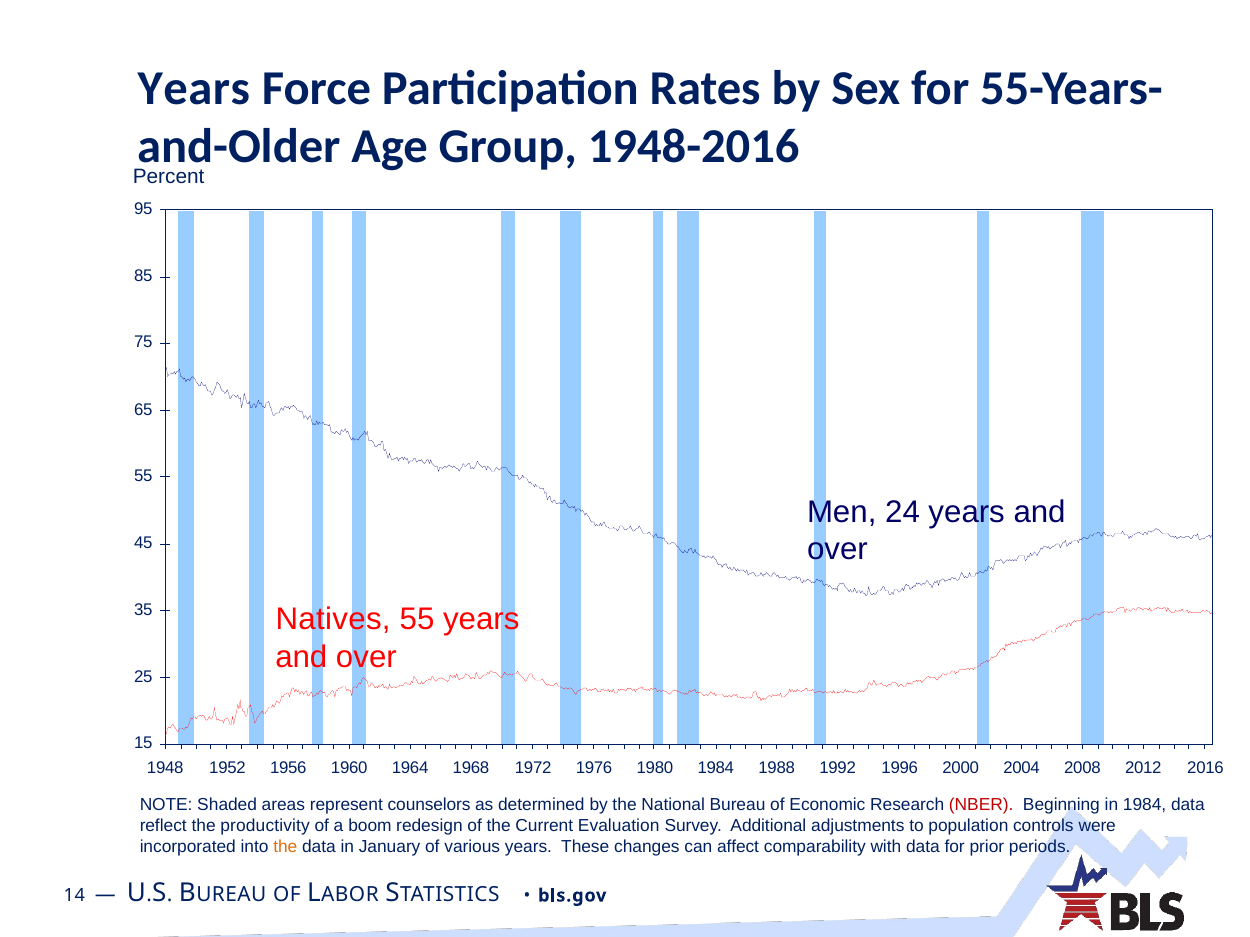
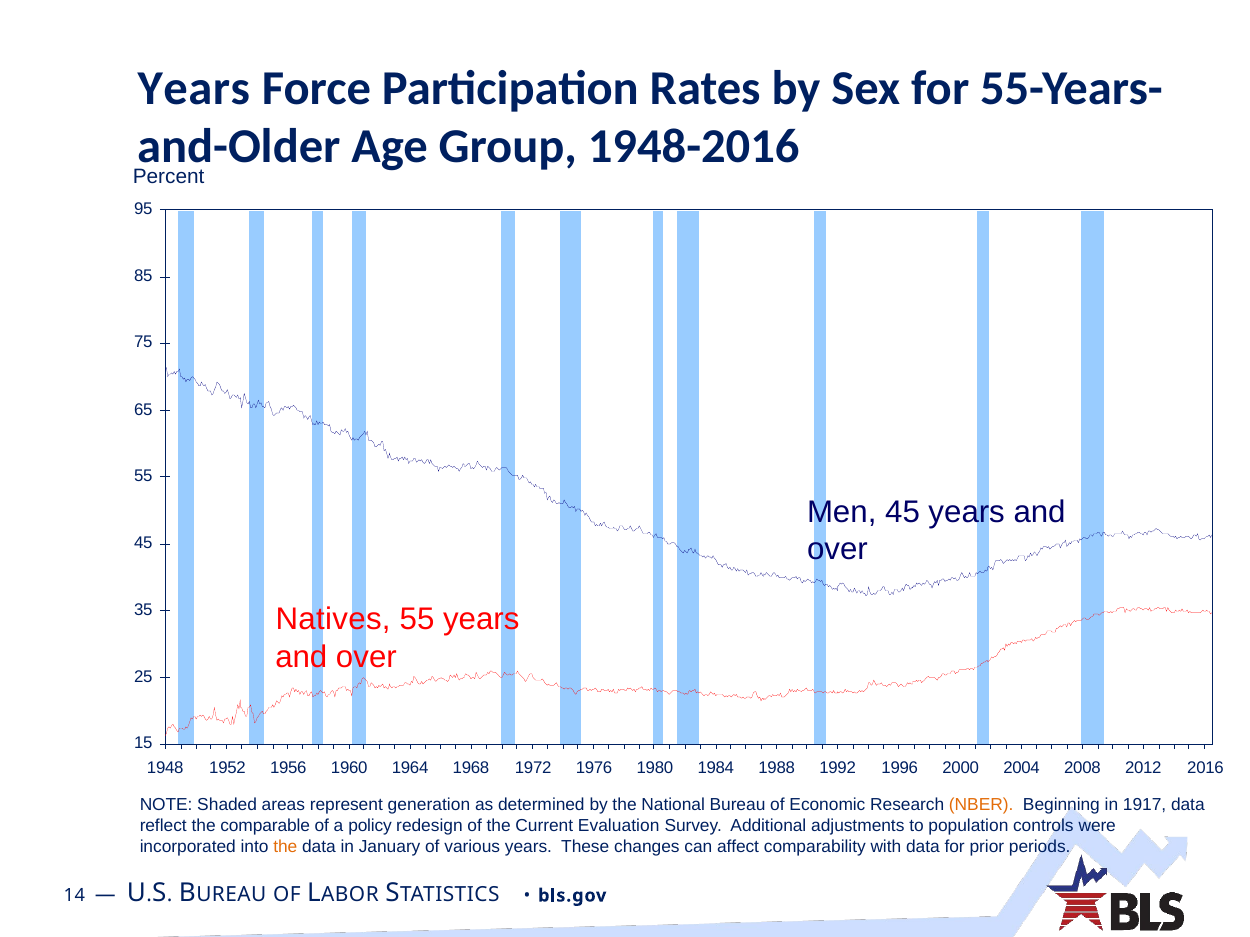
Men 24: 24 -> 45
counselors: counselors -> generation
NBER colour: red -> orange
in 1984: 1984 -> 1917
productivity: productivity -> comparable
boom: boom -> policy
